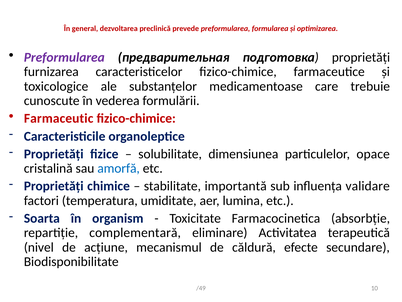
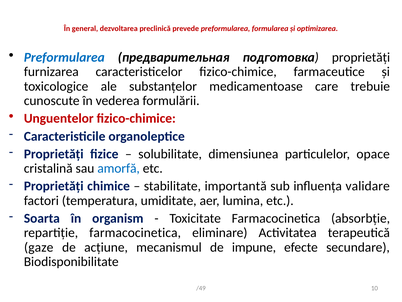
Preformularea at (64, 57) colour: purple -> blue
Farmaceutic: Farmaceutic -> Unguentelor
repartiție complementară: complementară -> farmacocinetica
nivel: nivel -> gaze
căldură: căldură -> impune
